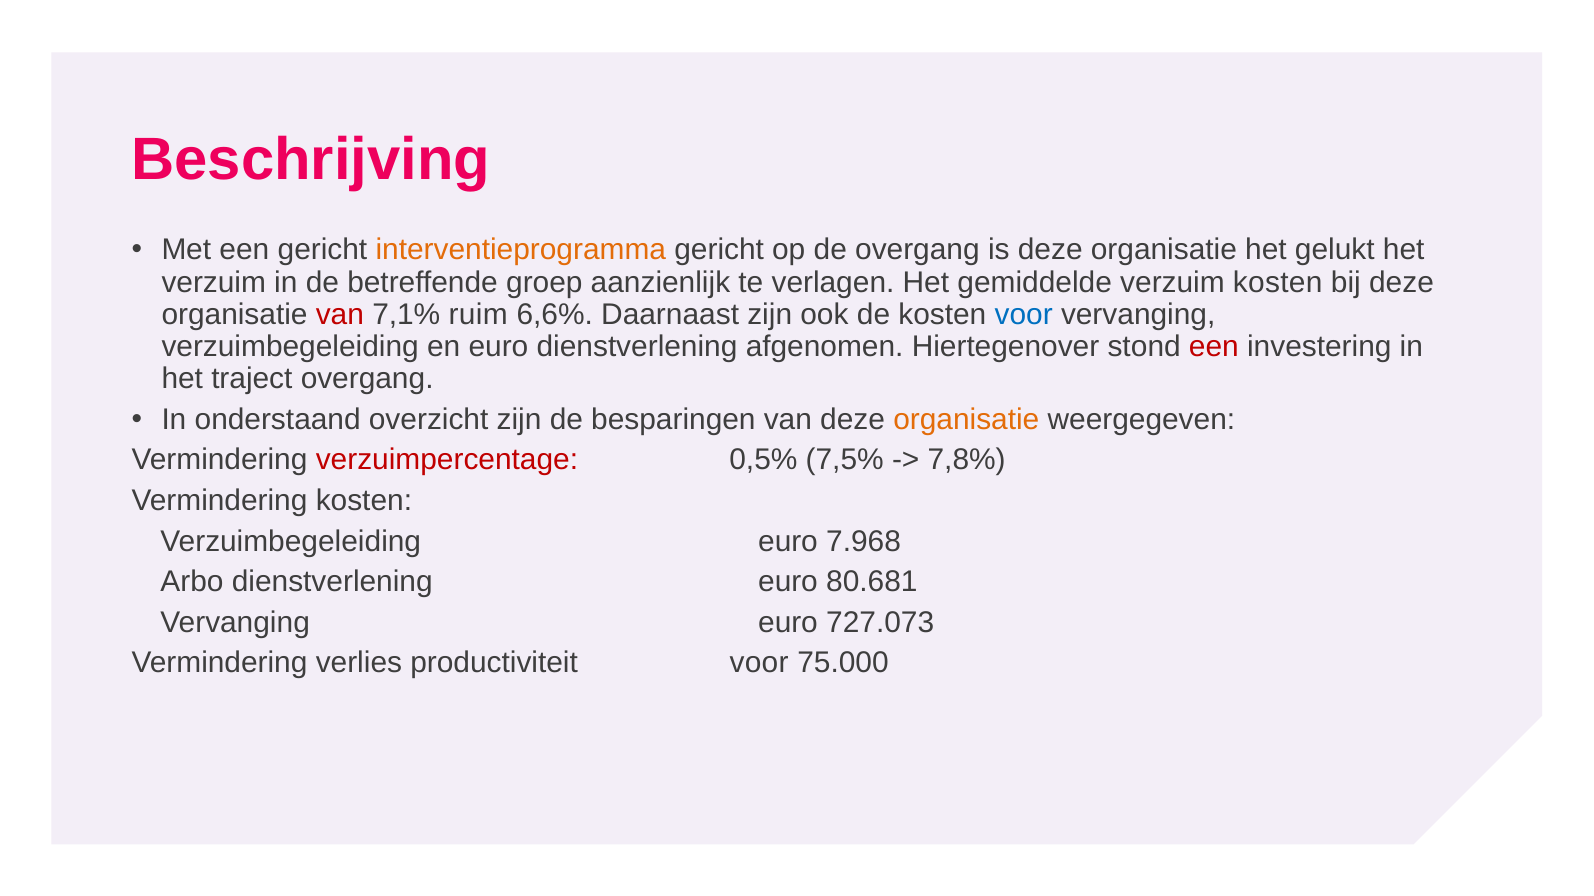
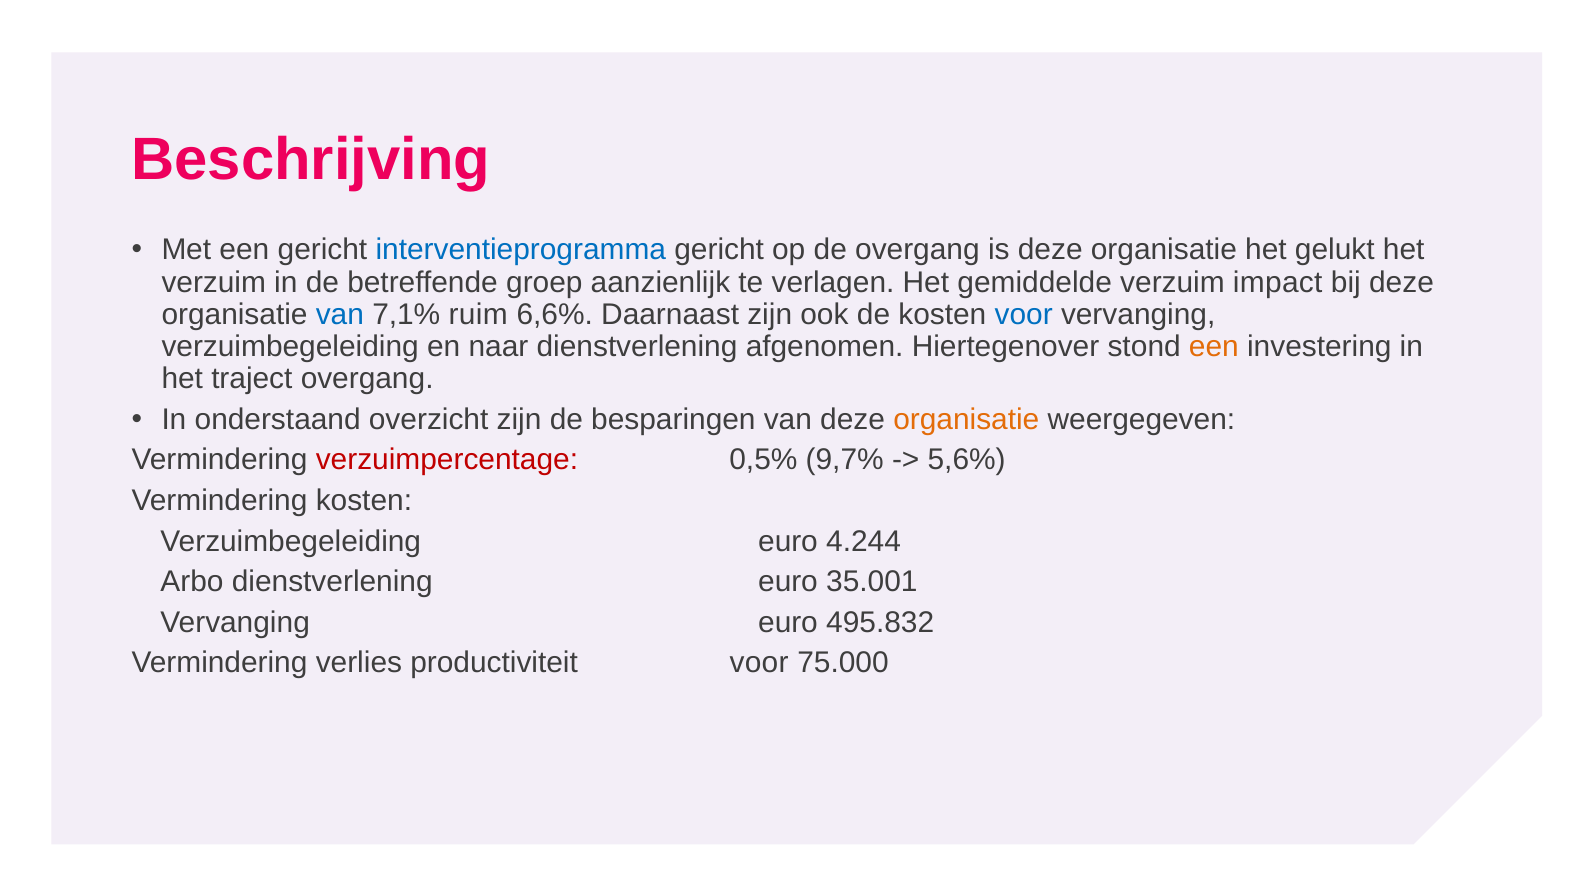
interventieprogramma colour: orange -> blue
verzuim kosten: kosten -> impact
van at (340, 315) colour: red -> blue
en euro: euro -> naar
een at (1214, 347) colour: red -> orange
7,5%: 7,5% -> 9,7%
7,8%: 7,8% -> 5,6%
7.968: 7.968 -> 4.244
80.681: 80.681 -> 35.001
727.073: 727.073 -> 495.832
